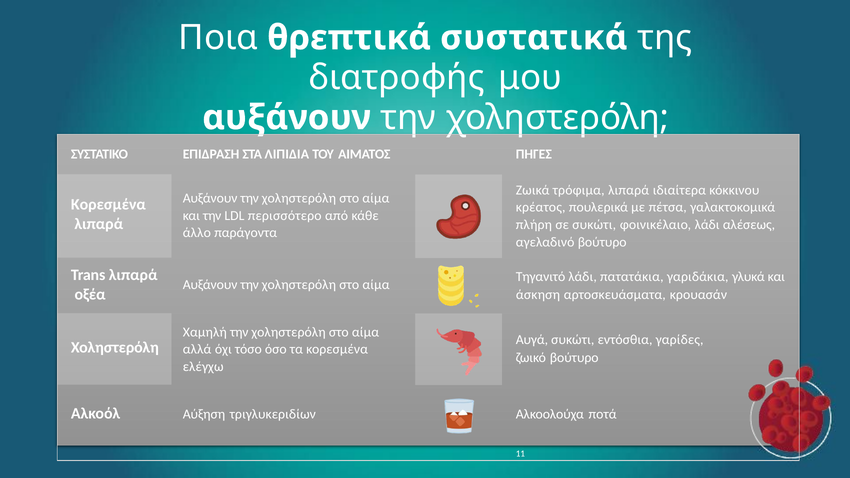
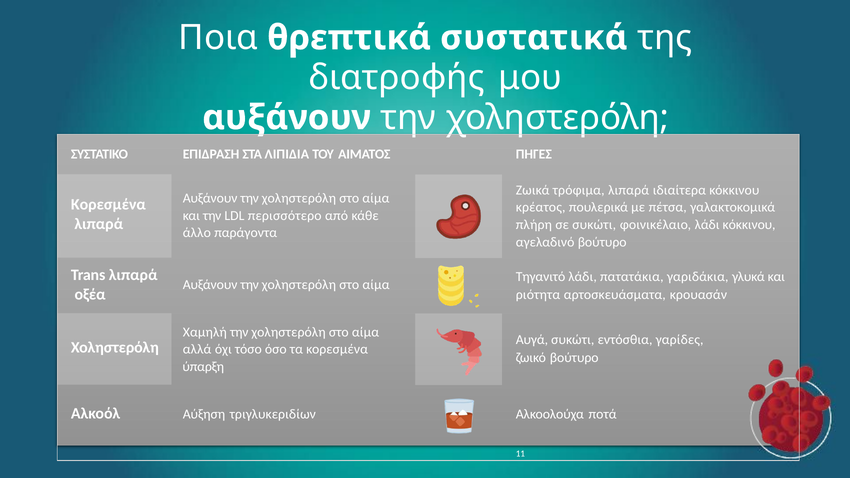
λάδι αλέσεως: αλέσεως -> κόκκινου
άσκηση: άσκηση -> ριότητα
ελέγχω: ελέγχω -> ύπαρξη
